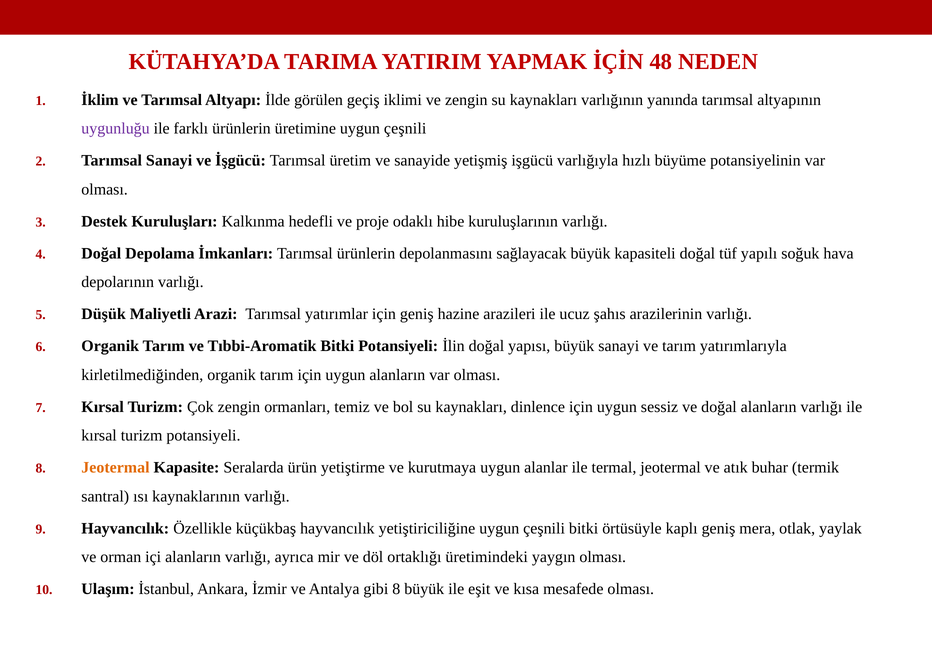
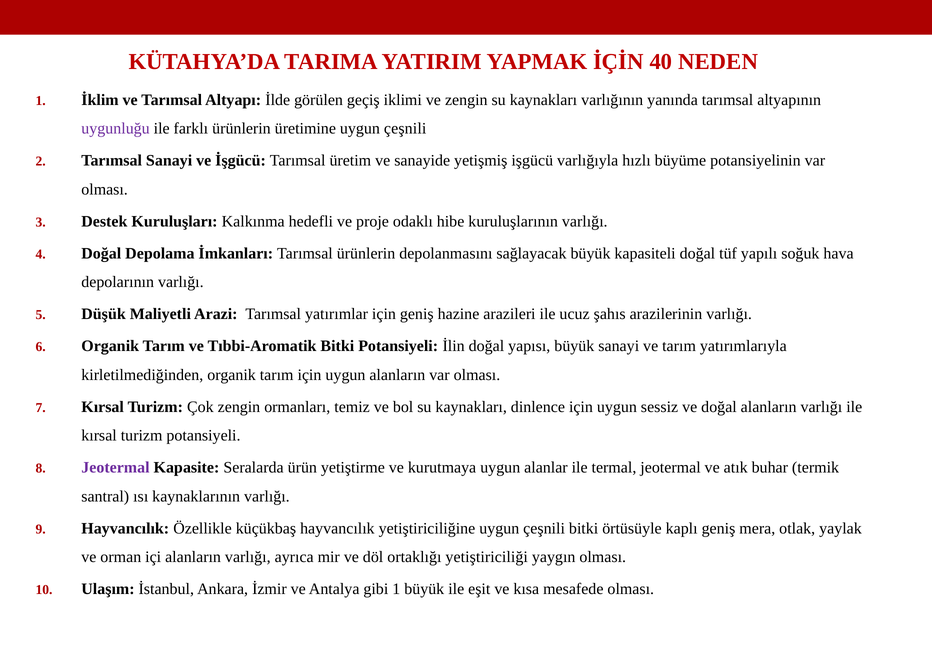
48: 48 -> 40
Jeotermal at (115, 468) colour: orange -> purple
üretimindeki: üretimindeki -> yetiştiriciliği
gibi 8: 8 -> 1
